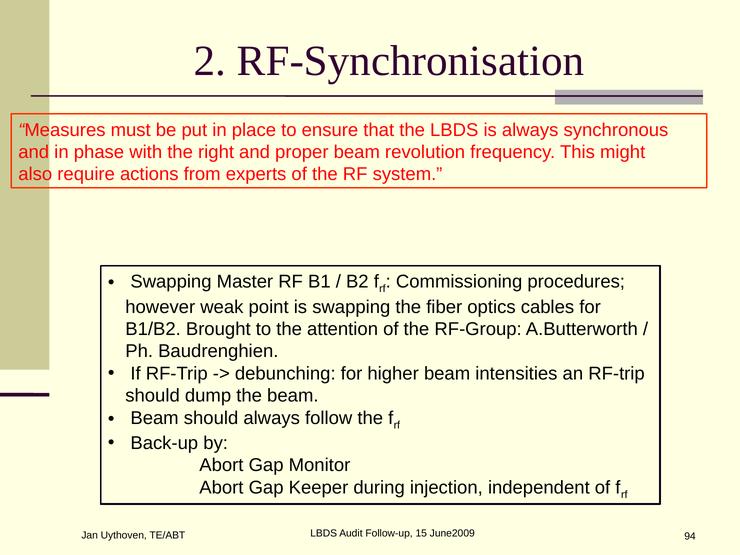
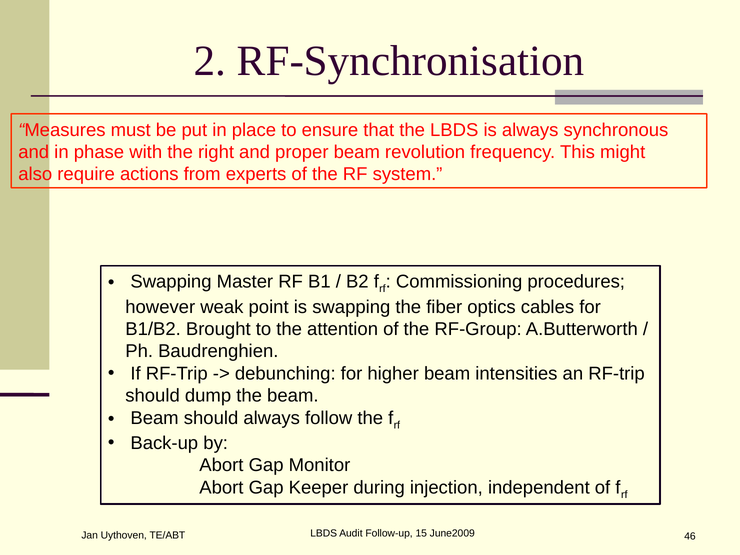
94: 94 -> 46
